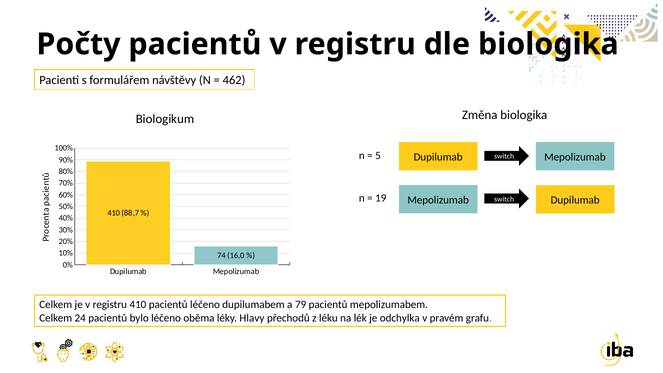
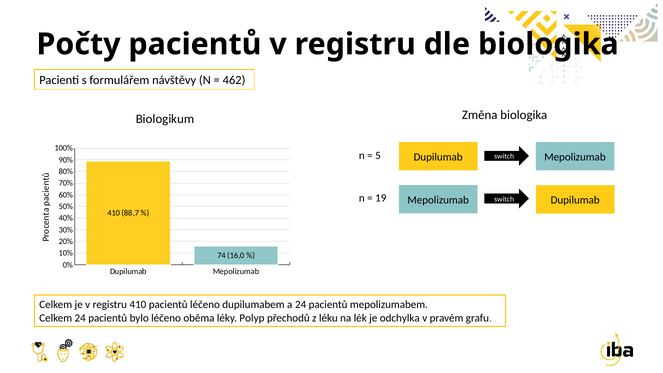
a 79: 79 -> 24
Hlavy: Hlavy -> Polyp
